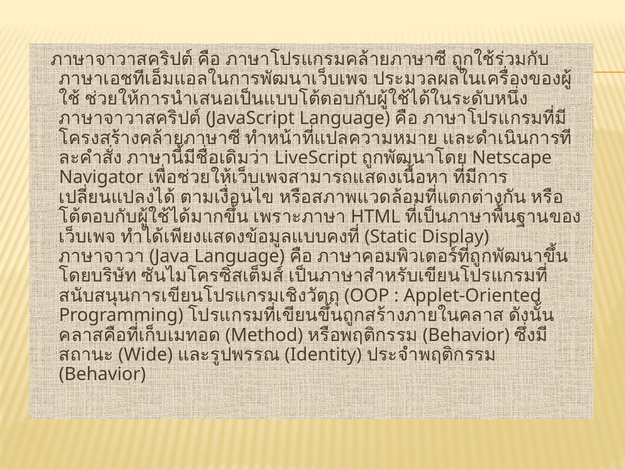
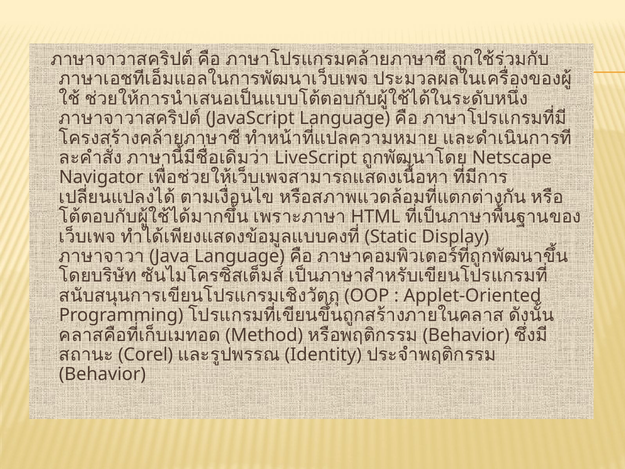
Wide: Wide -> Corel
